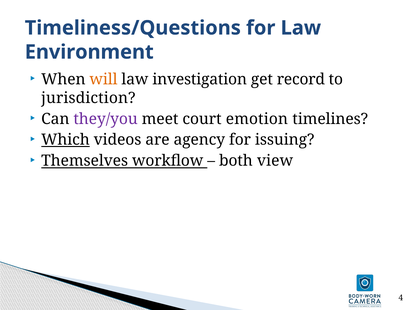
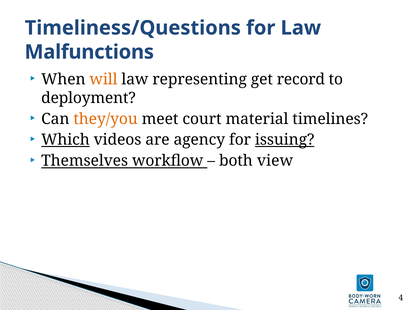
Environment: Environment -> Malfunctions
investigation: investigation -> representing
jurisdiction: jurisdiction -> deployment
they/you colour: purple -> orange
emotion: emotion -> material
issuing underline: none -> present
